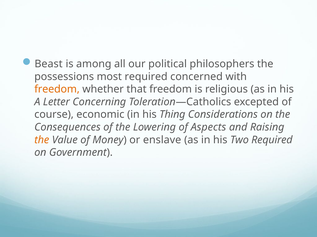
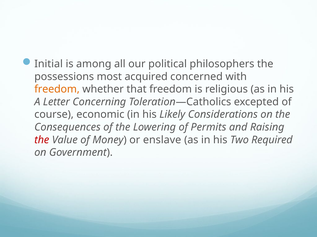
Beast: Beast -> Initial
most required: required -> acquired
Thing: Thing -> Likely
Aspects: Aspects -> Permits
the at (42, 140) colour: orange -> red
